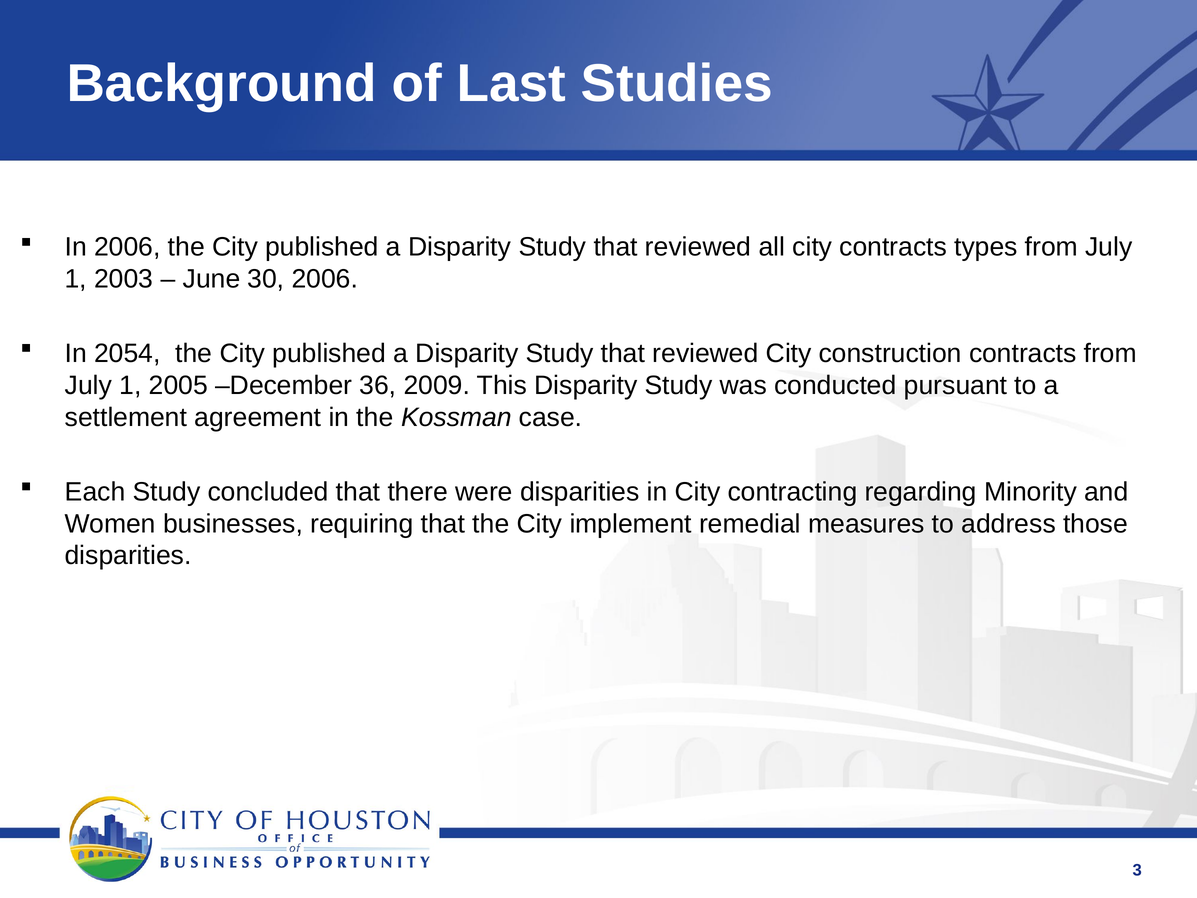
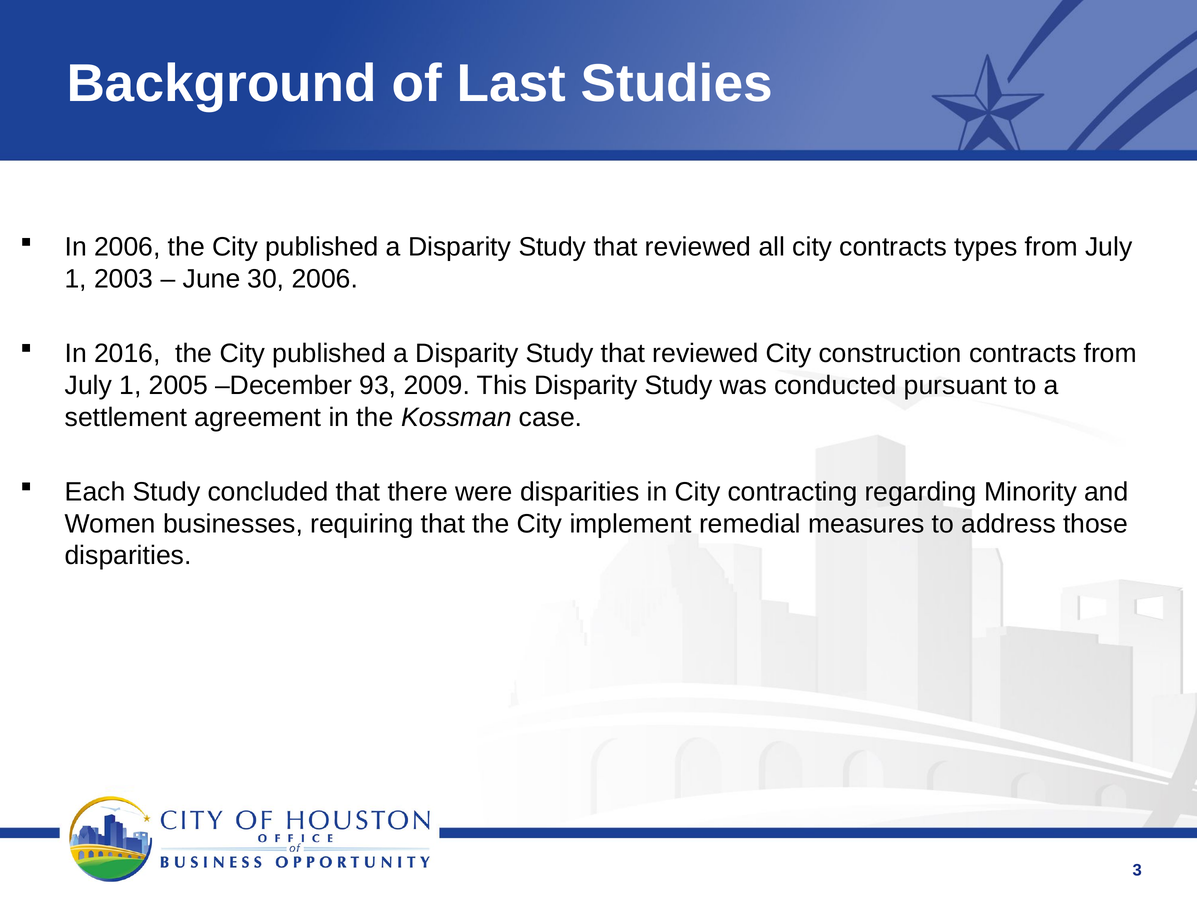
2054: 2054 -> 2016
36: 36 -> 93
